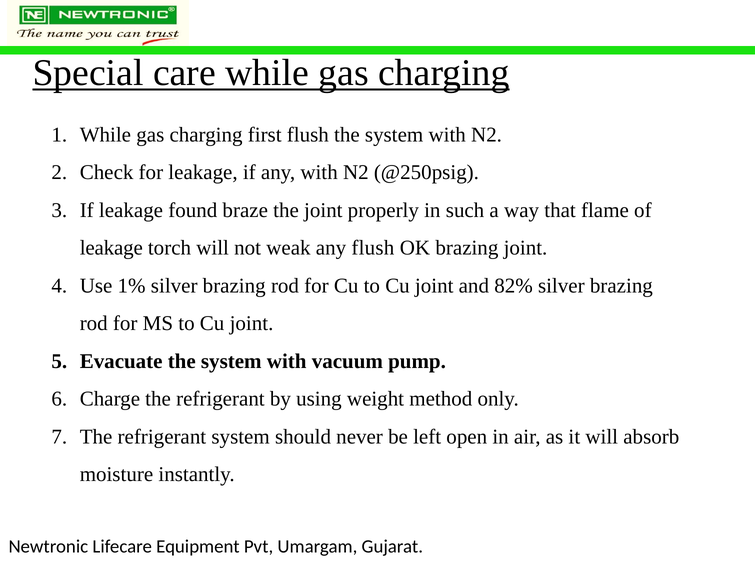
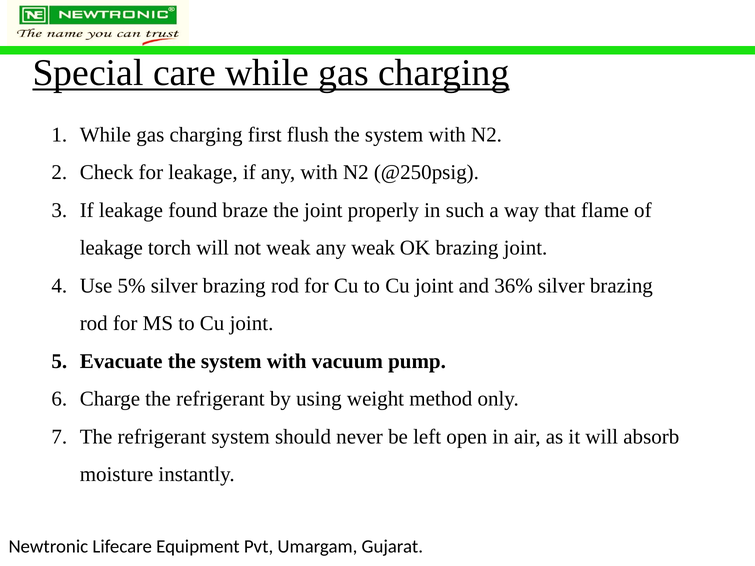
any flush: flush -> weak
1%: 1% -> 5%
82%: 82% -> 36%
